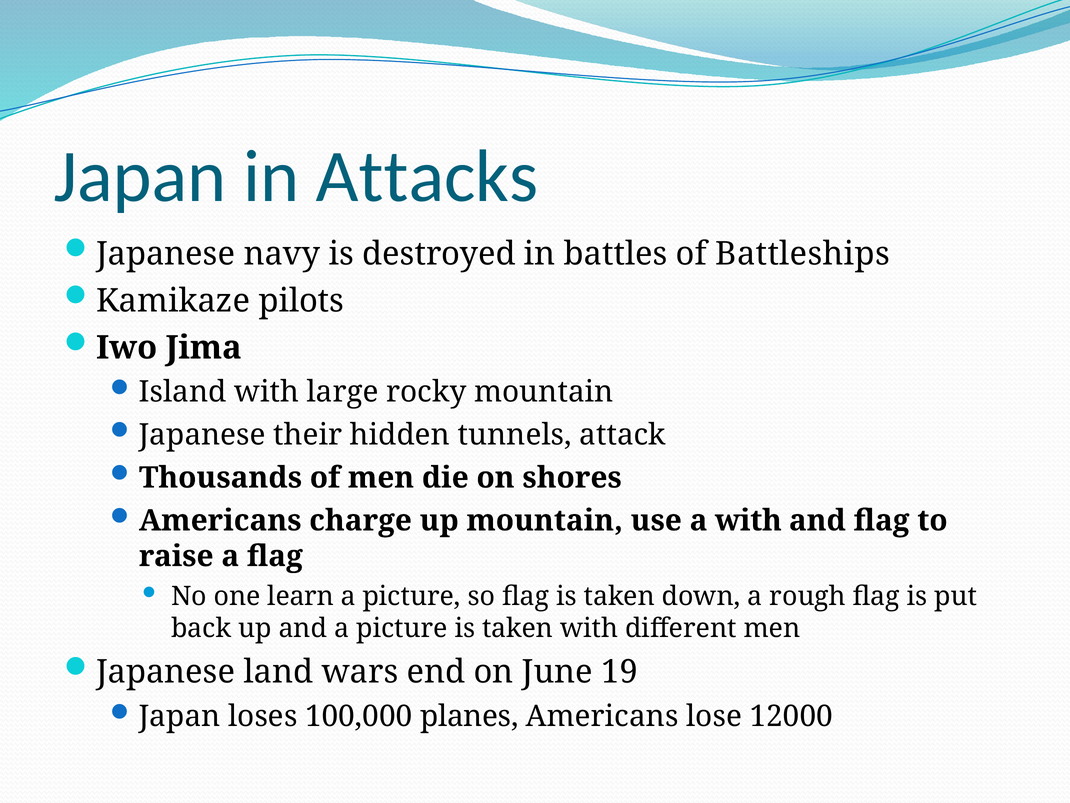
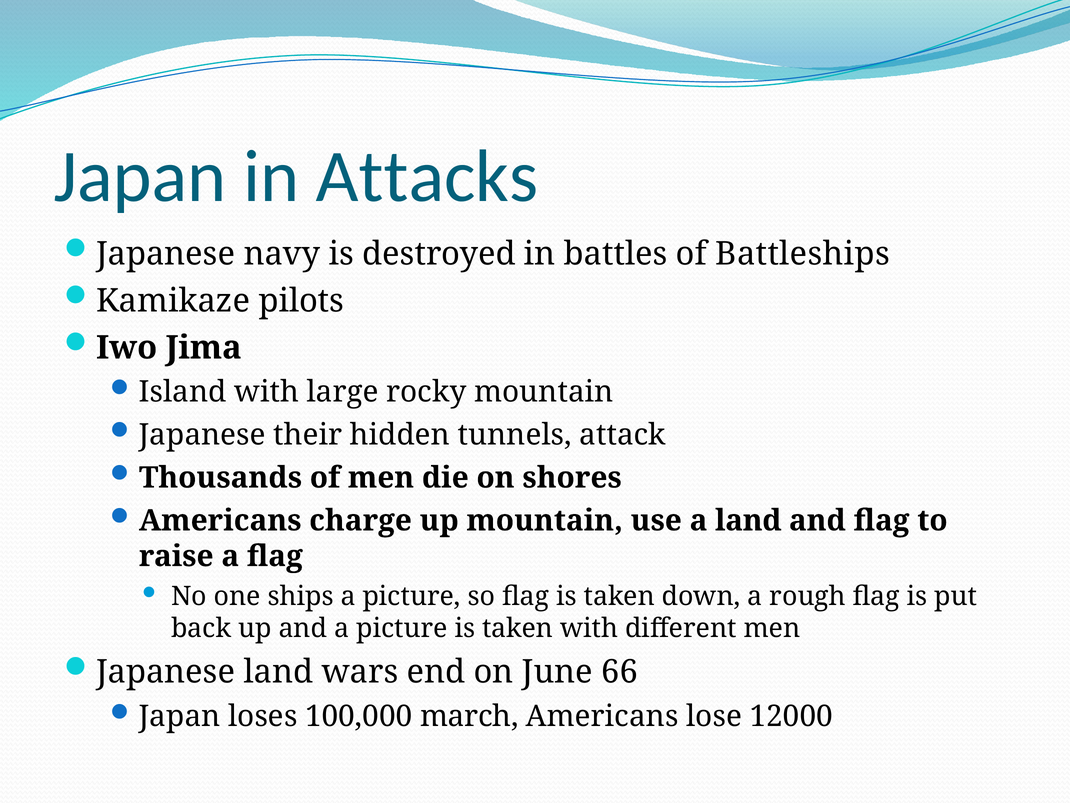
a with: with -> land
learn: learn -> ships
19: 19 -> 66
planes: planes -> march
